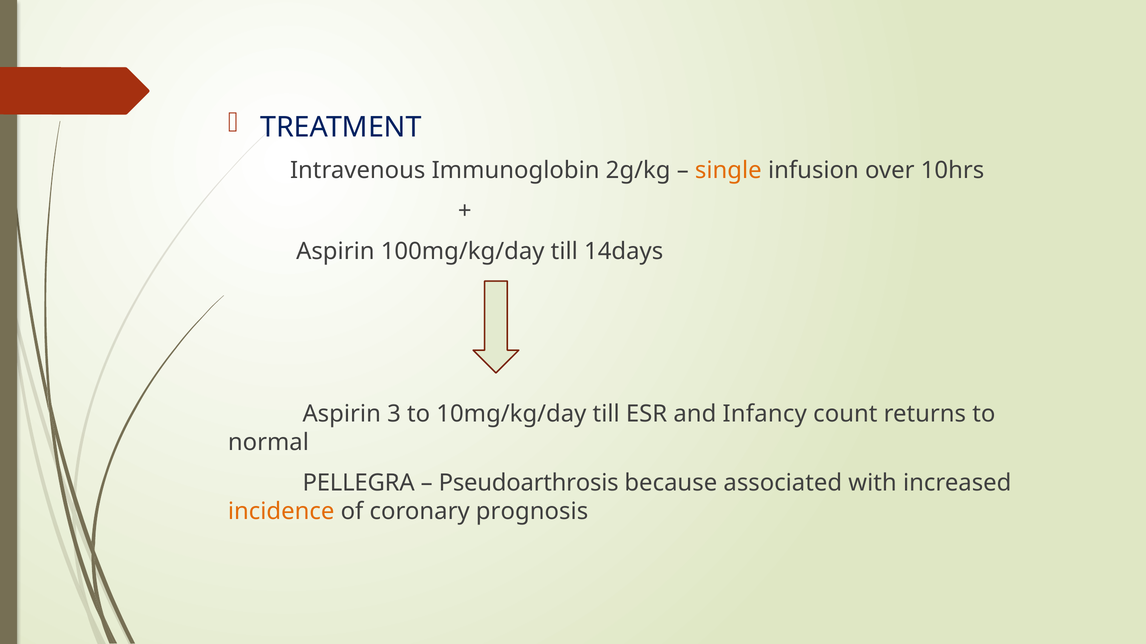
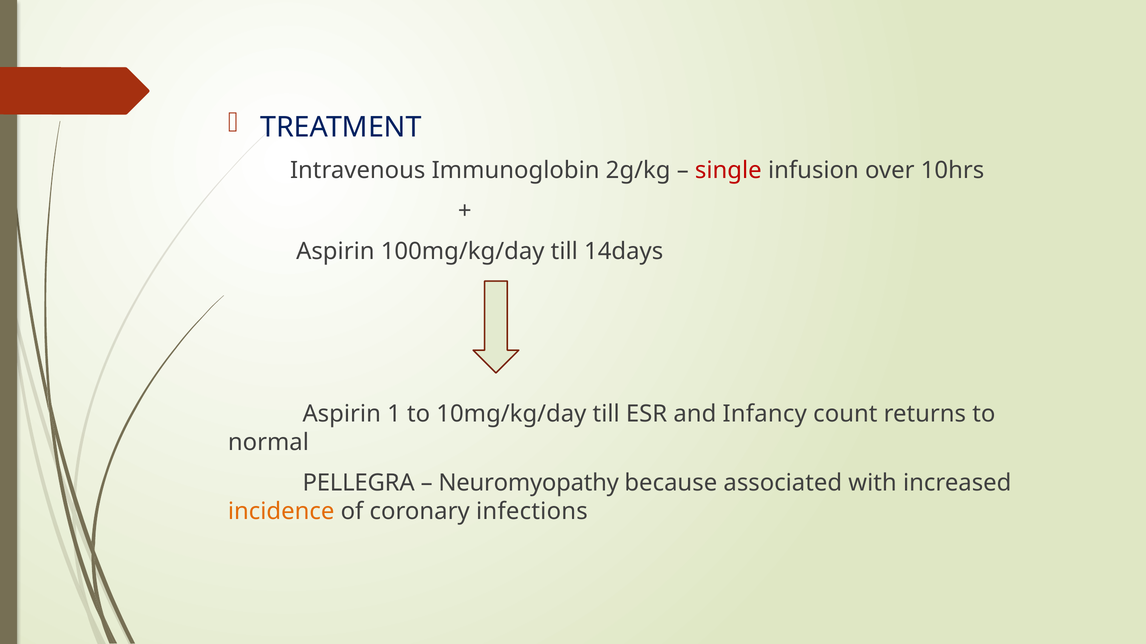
single colour: orange -> red
3: 3 -> 1
Pseudoarthrosis: Pseudoarthrosis -> Neuromyopathy
prognosis: prognosis -> infections
